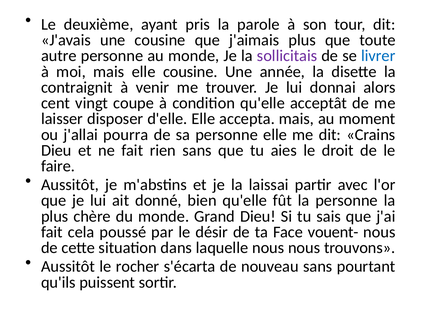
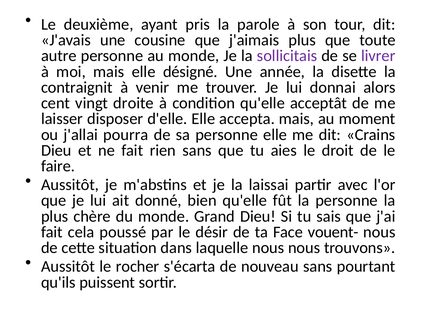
livrer colour: blue -> purple
elle cousine: cousine -> désigné
coupe: coupe -> droite
